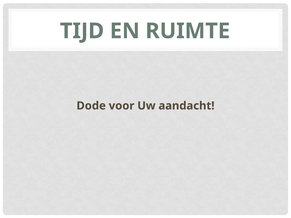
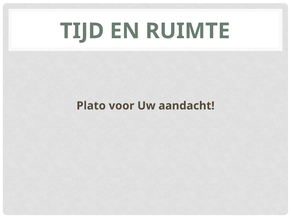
Dode: Dode -> Plato
